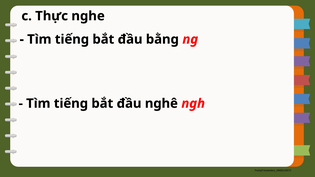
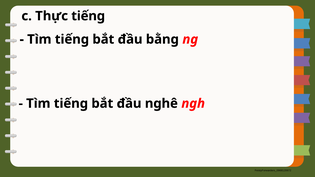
Thực nghe: nghe -> tiếng
